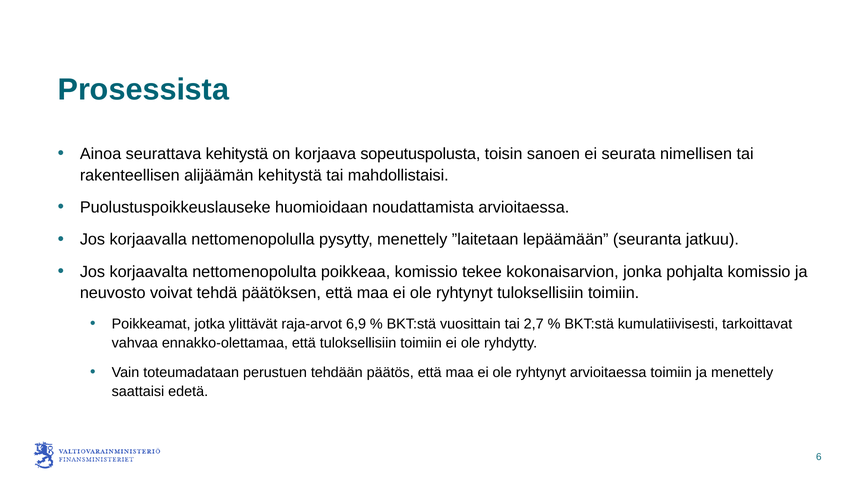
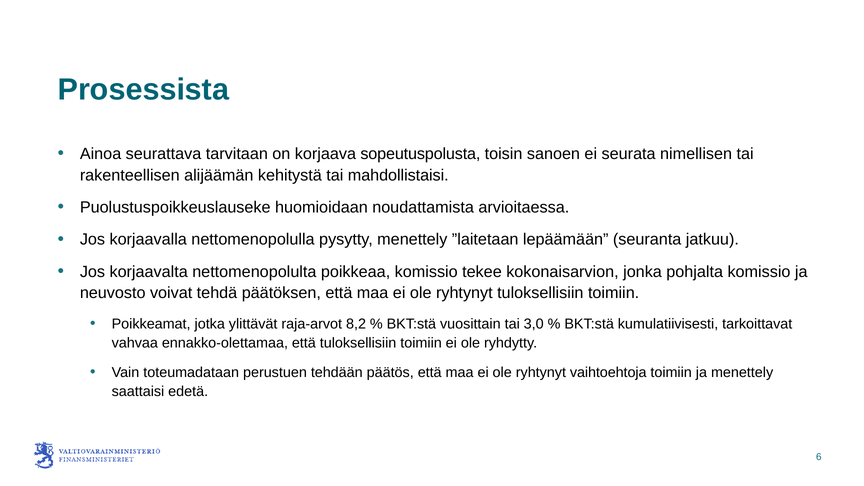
seurattava kehitystä: kehitystä -> tarvitaan
6,9: 6,9 -> 8,2
2,7: 2,7 -> 3,0
ryhtynyt arvioitaessa: arvioitaessa -> vaihtoehtoja
